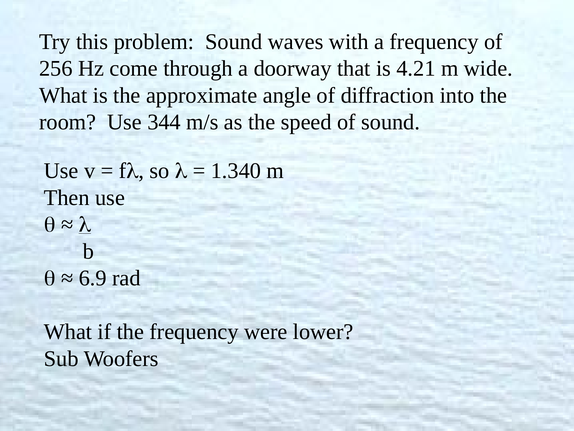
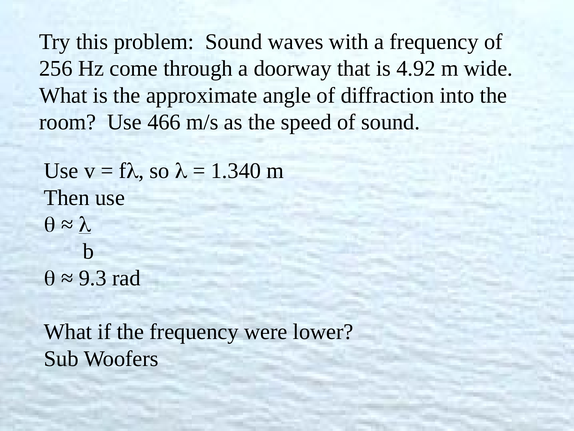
4.21: 4.21 -> 4.92
344: 344 -> 466
6.9: 6.9 -> 9.3
